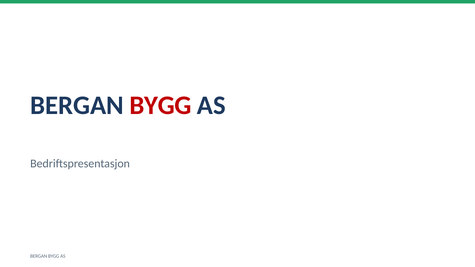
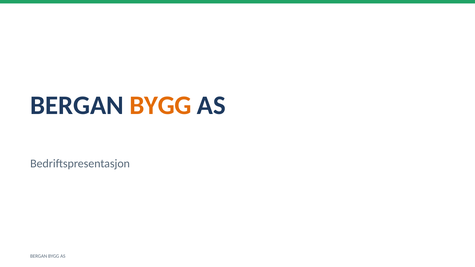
BYGG at (160, 105) colour: red -> orange
